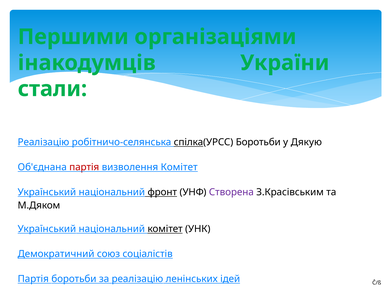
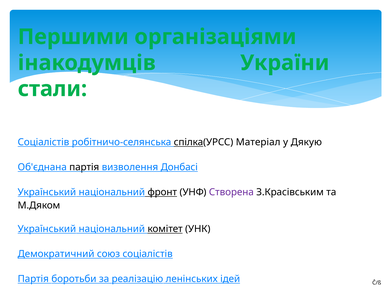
Реалізацію at (43, 142): Реалізацію -> Соціалістів
спілка(УРСС Боротьби: Боротьби -> Матеріал
партія at (84, 167) colour: red -> black
визволення Комітет: Комітет -> Донбасі
